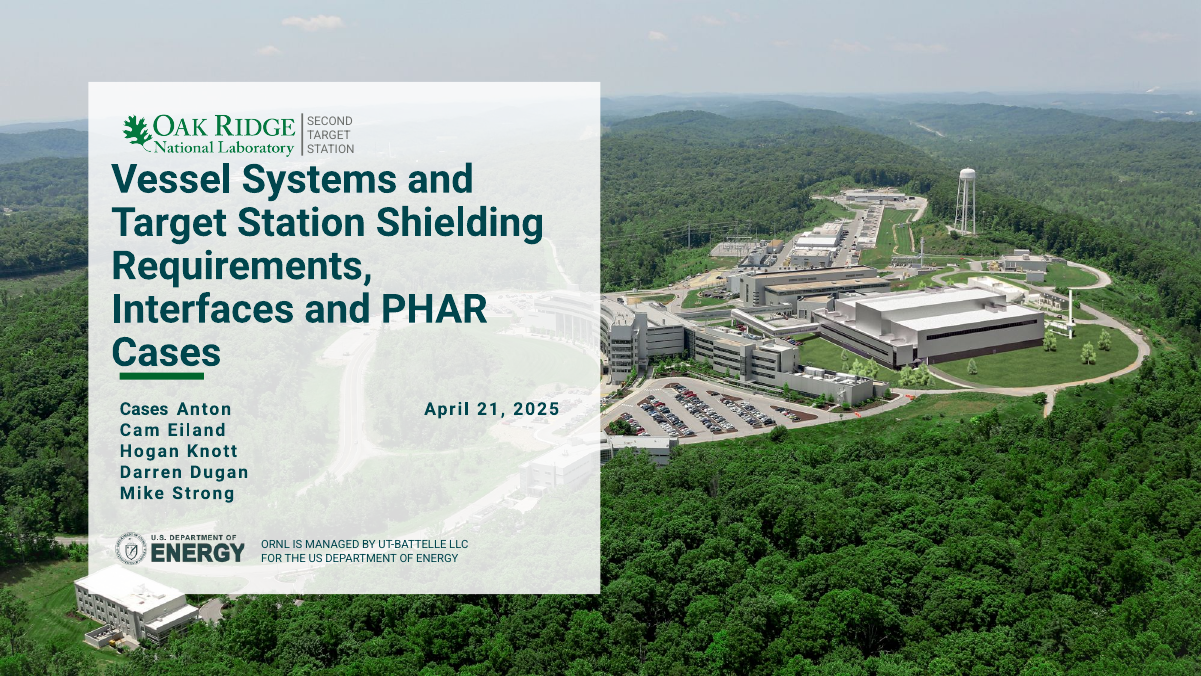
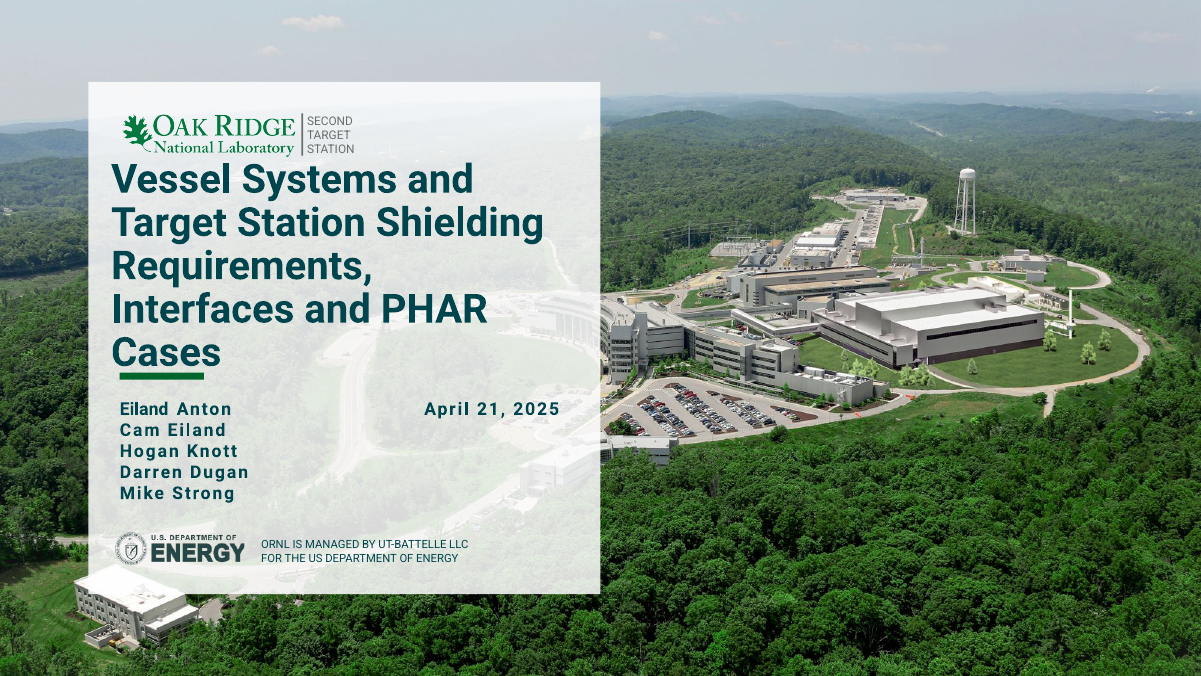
Cases at (144, 409): Cases -> Eiland
